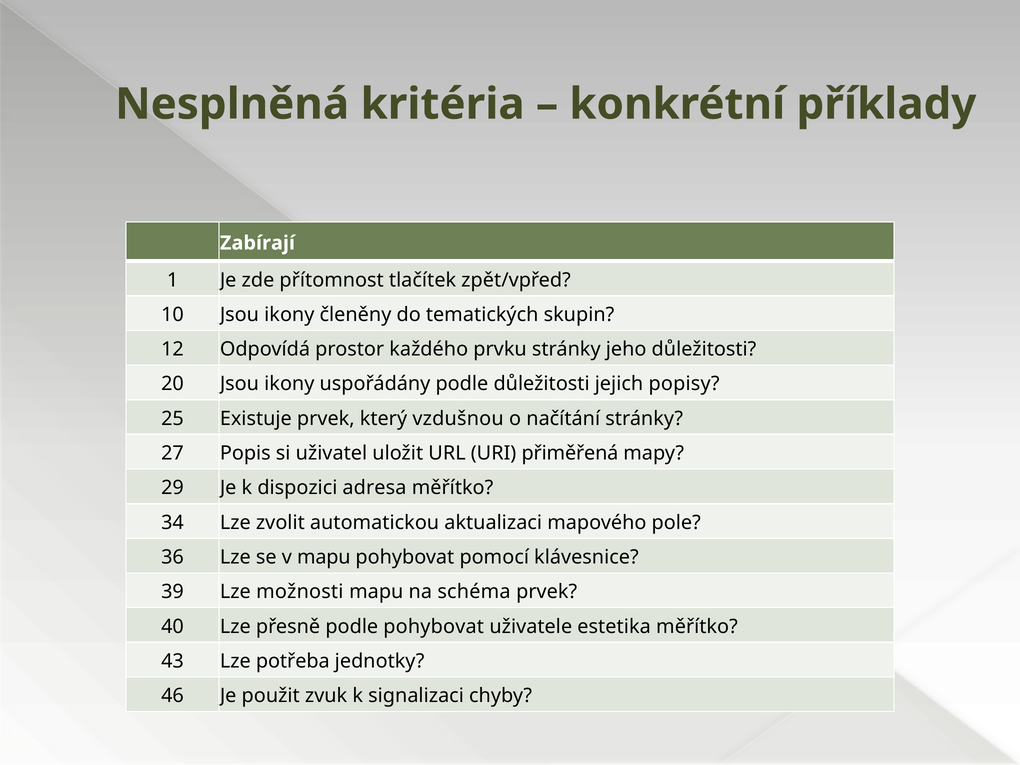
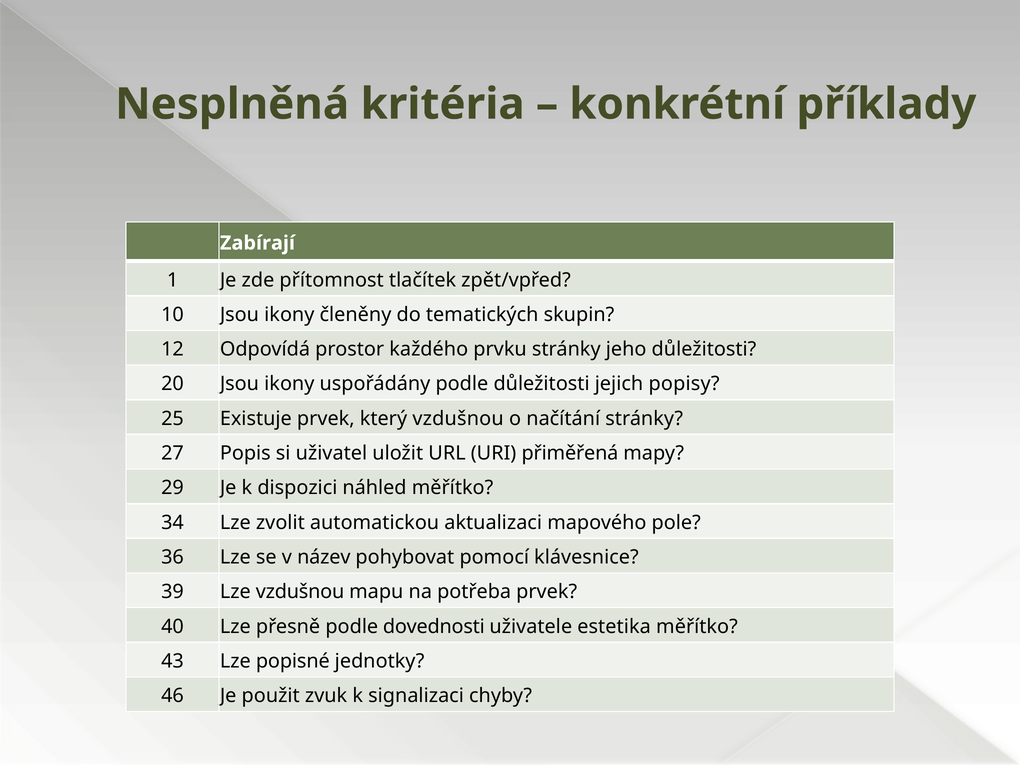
adresa: adresa -> náhled
v mapu: mapu -> název
Lze možnosti: možnosti -> vzdušnou
schéma: schéma -> potřeba
podle pohybovat: pohybovat -> dovednosti
potřeba: potřeba -> popisné
